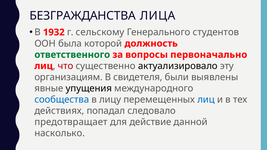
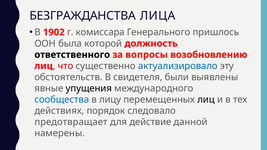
1932: 1932 -> 1902
сельскому: сельскому -> комиссара
студентов: студентов -> пришлось
ответственного colour: green -> black
первоначально: первоначально -> возобновлению
актуализировало colour: black -> blue
организациям: организациям -> обстоятельств
лиц at (206, 100) colour: blue -> black
попадал: попадал -> порядок
насколько: насколько -> намерены
